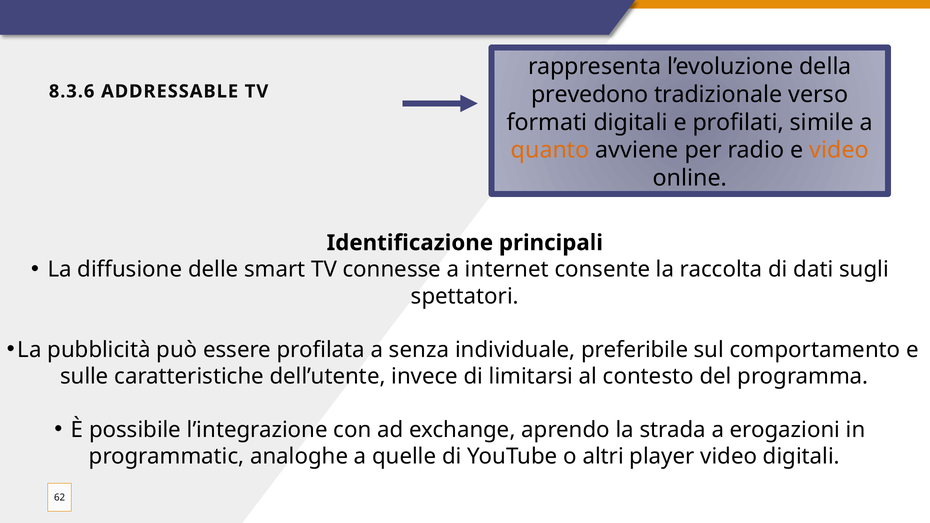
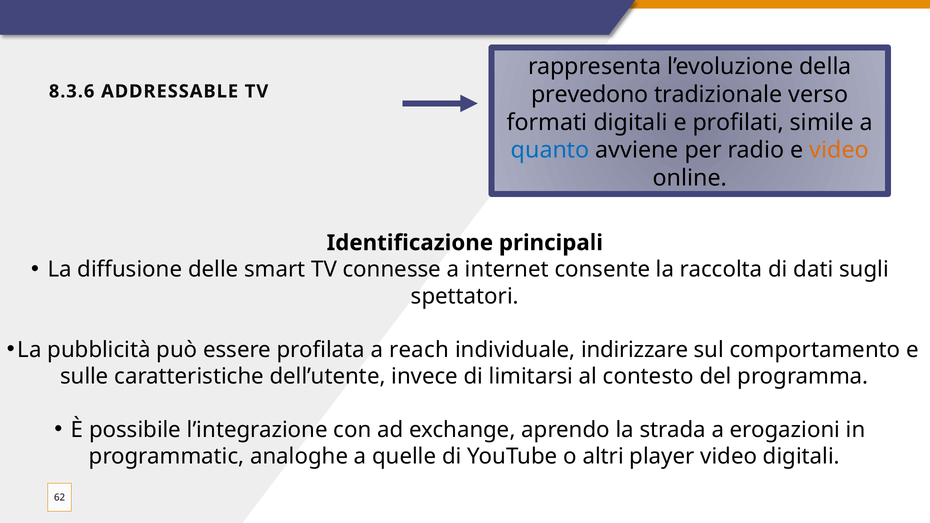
quanto colour: orange -> blue
senza: senza -> reach
preferibile: preferibile -> indirizzare
